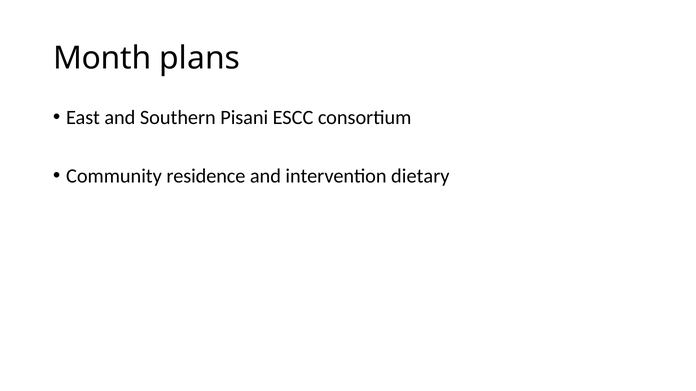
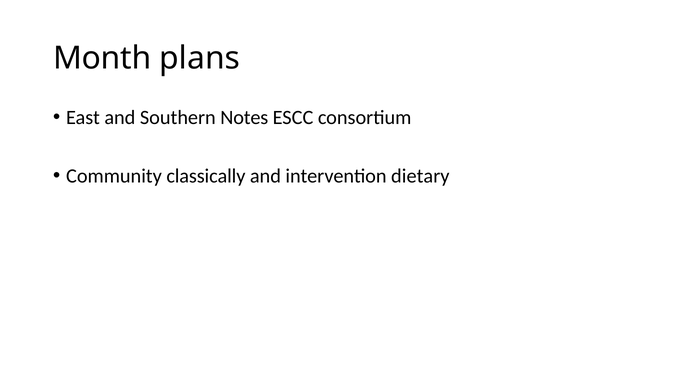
Pisani: Pisani -> Notes
residence: residence -> classically
